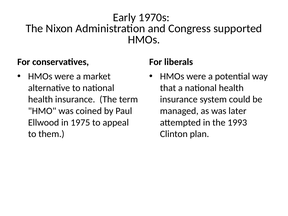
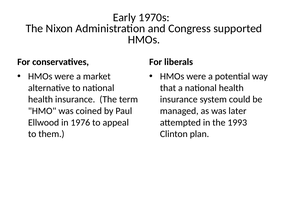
1975: 1975 -> 1976
